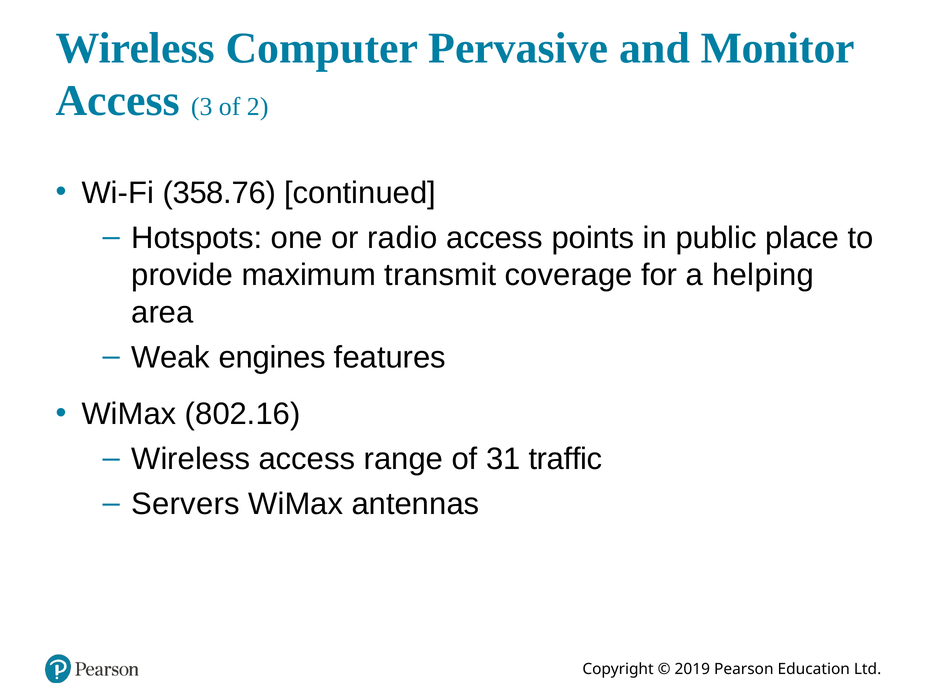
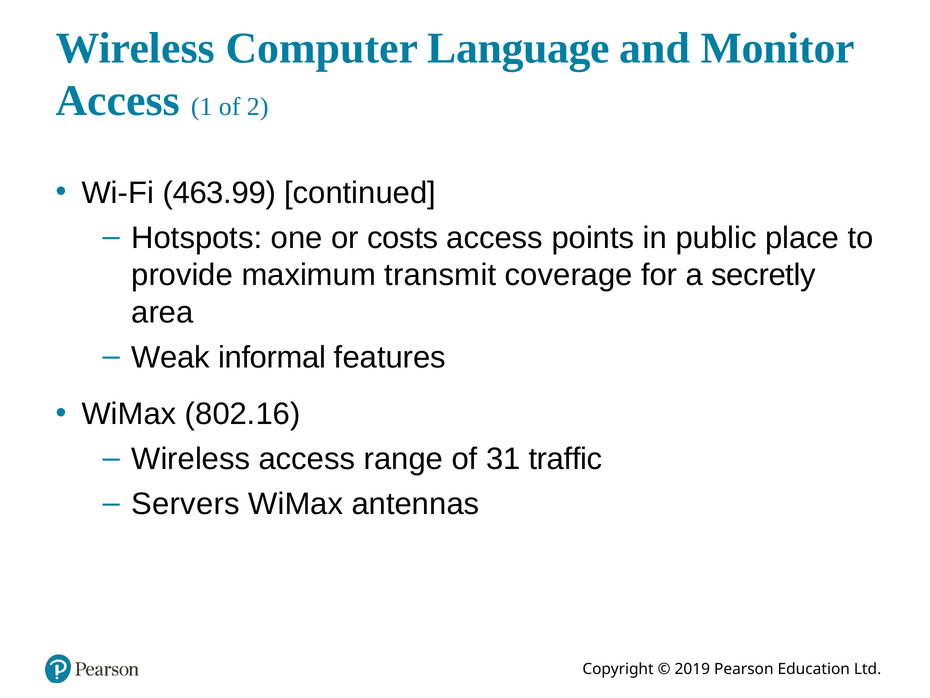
Pervasive: Pervasive -> Language
3: 3 -> 1
358.76: 358.76 -> 463.99
radio: radio -> costs
helping: helping -> secretly
engines: engines -> informal
